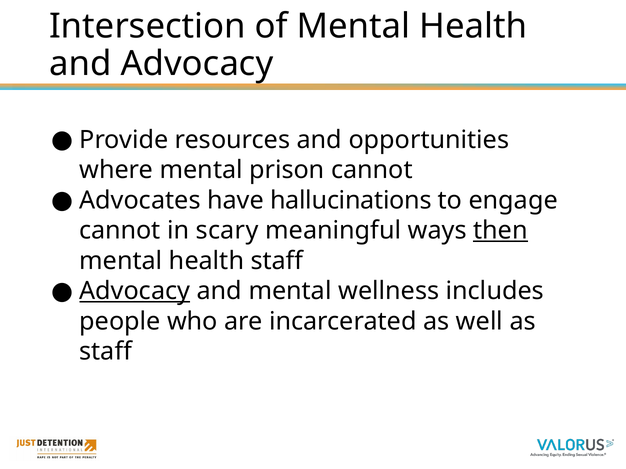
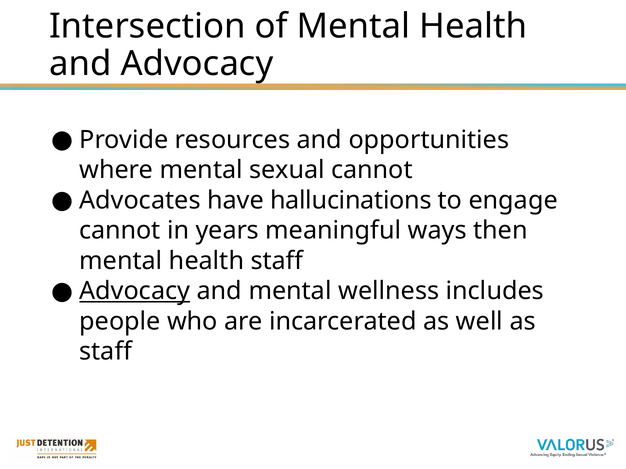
prison: prison -> sexual
scary: scary -> years
then underline: present -> none
